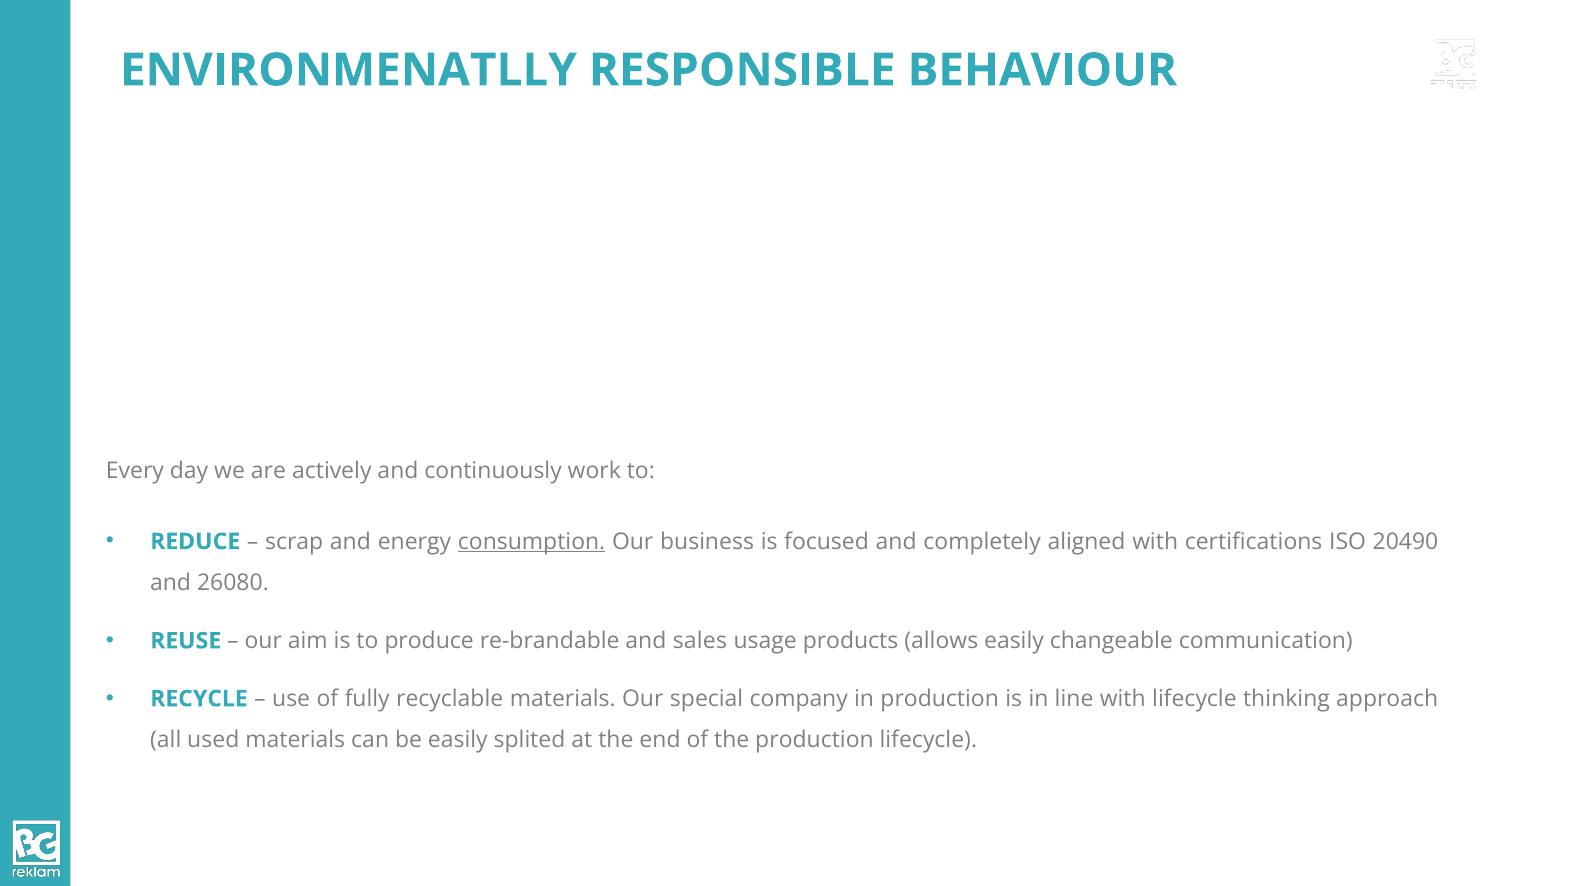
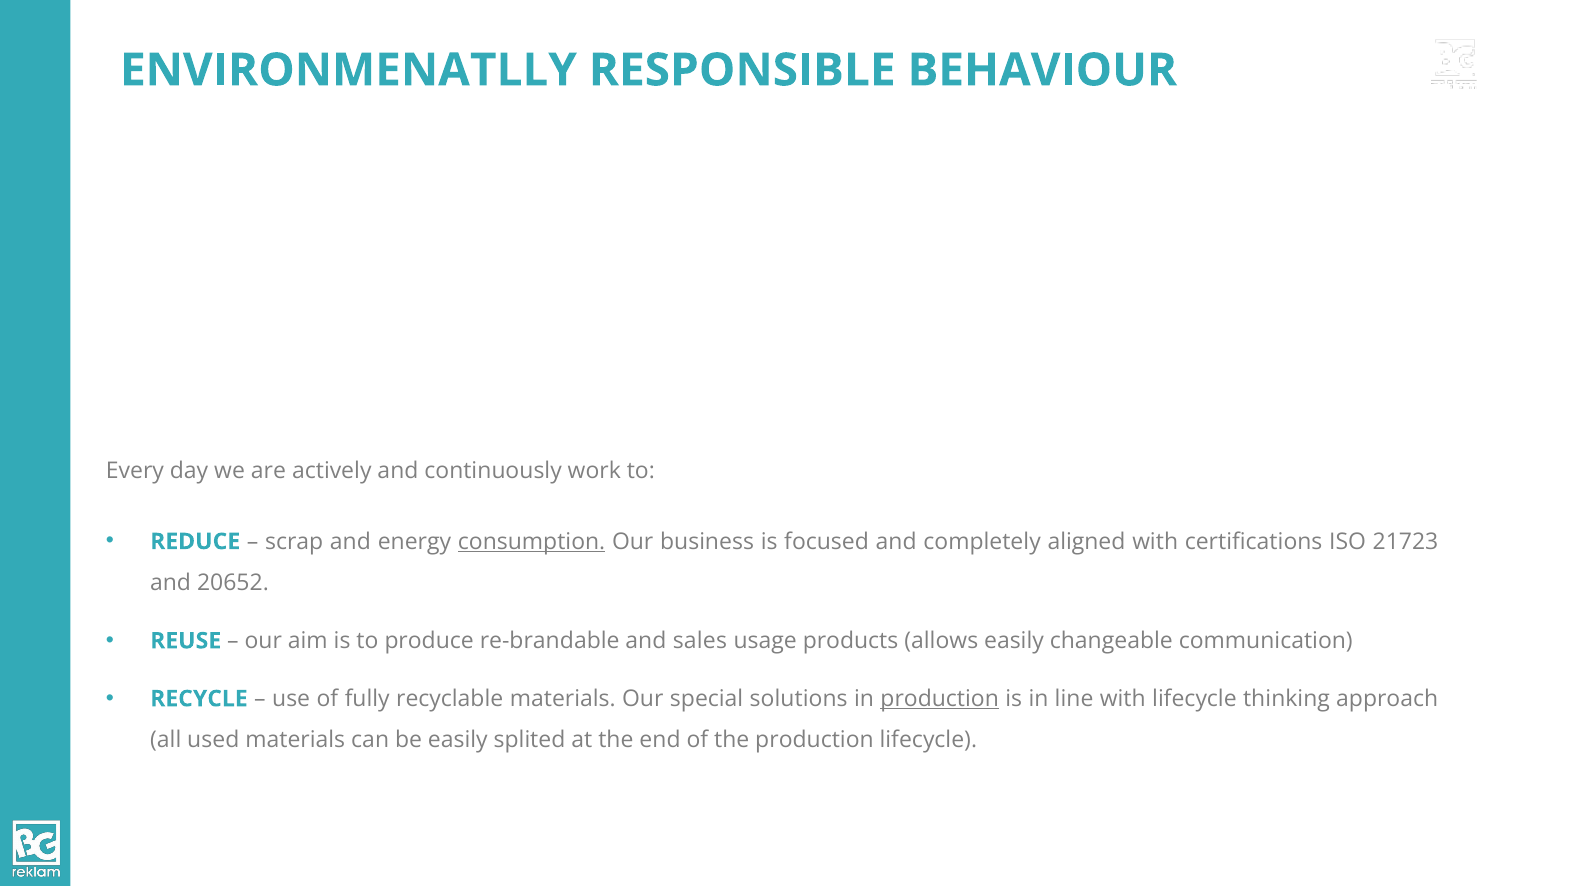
20490: 20490 -> 21723
26080: 26080 -> 20652
company: company -> solutions
production at (940, 698) underline: none -> present
